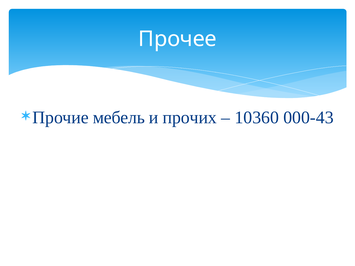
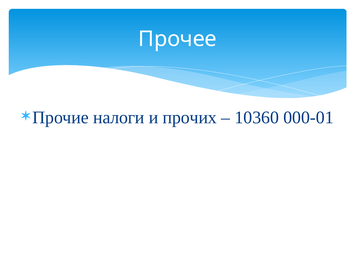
мебель: мебель -> налоги
000-43: 000-43 -> 000-01
